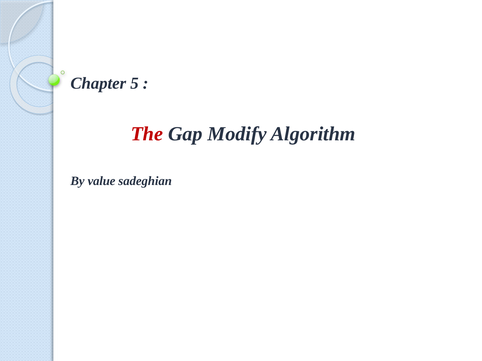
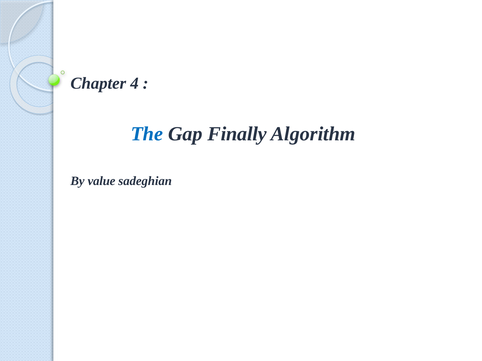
5: 5 -> 4
The colour: red -> blue
Modify: Modify -> Finally
